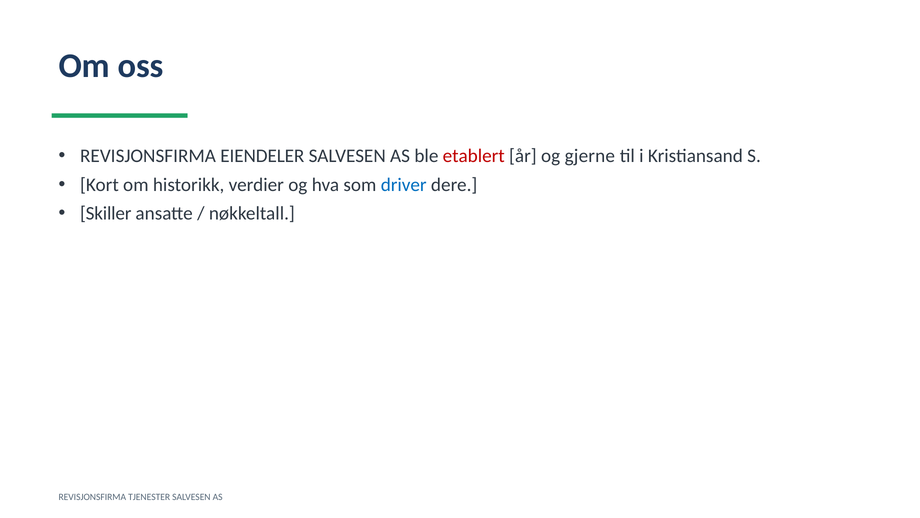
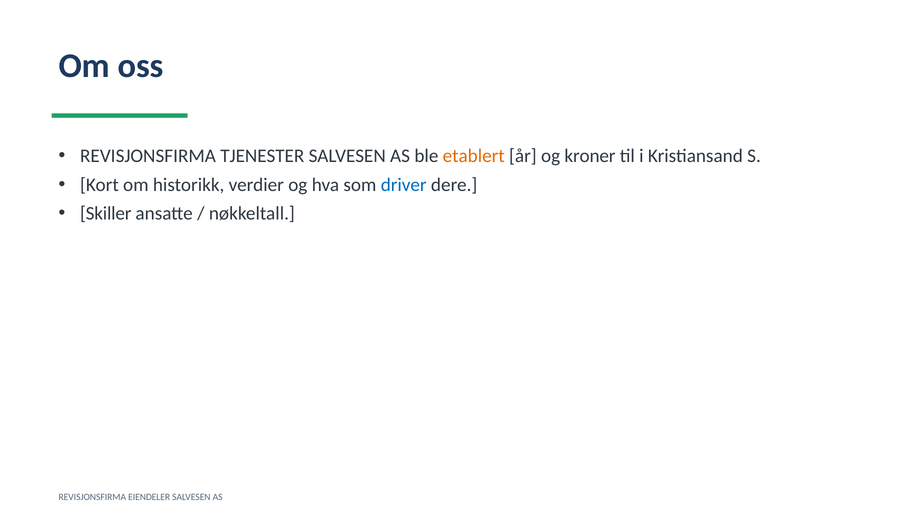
EIENDELER: EIENDELER -> TJENESTER
etablert colour: red -> orange
gjerne: gjerne -> kroner
TJENESTER: TJENESTER -> EIENDELER
